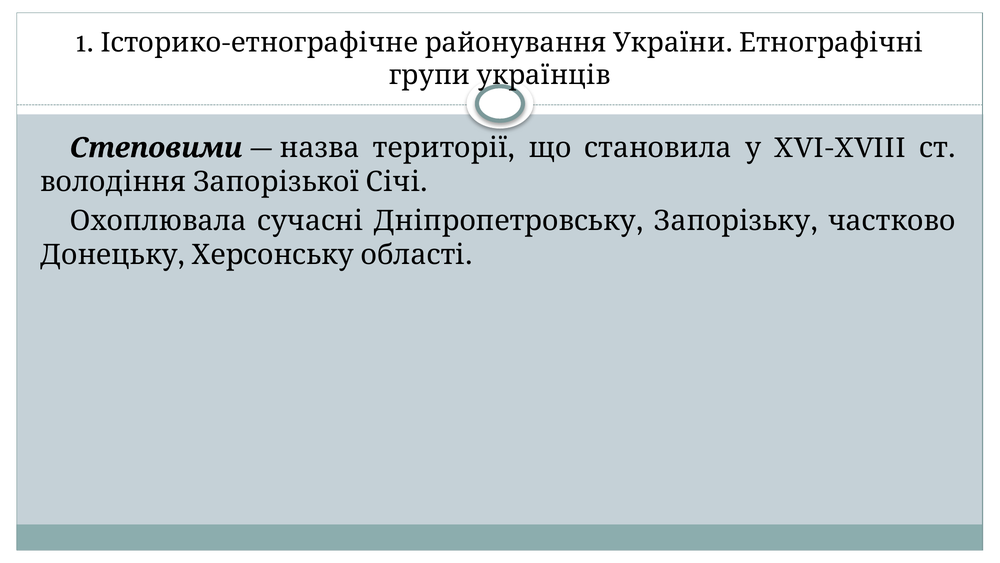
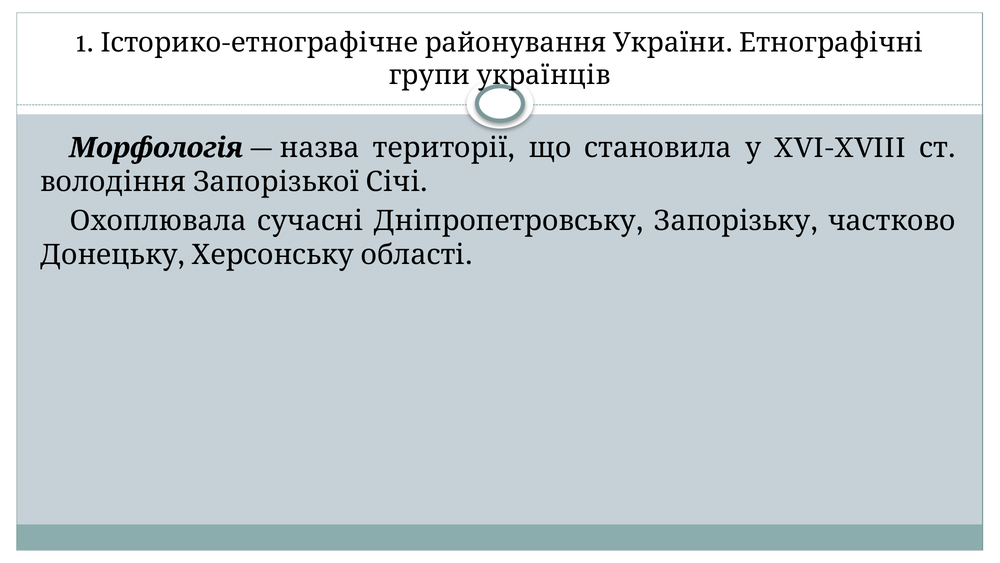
Степовими: Степовими -> Морфологія
